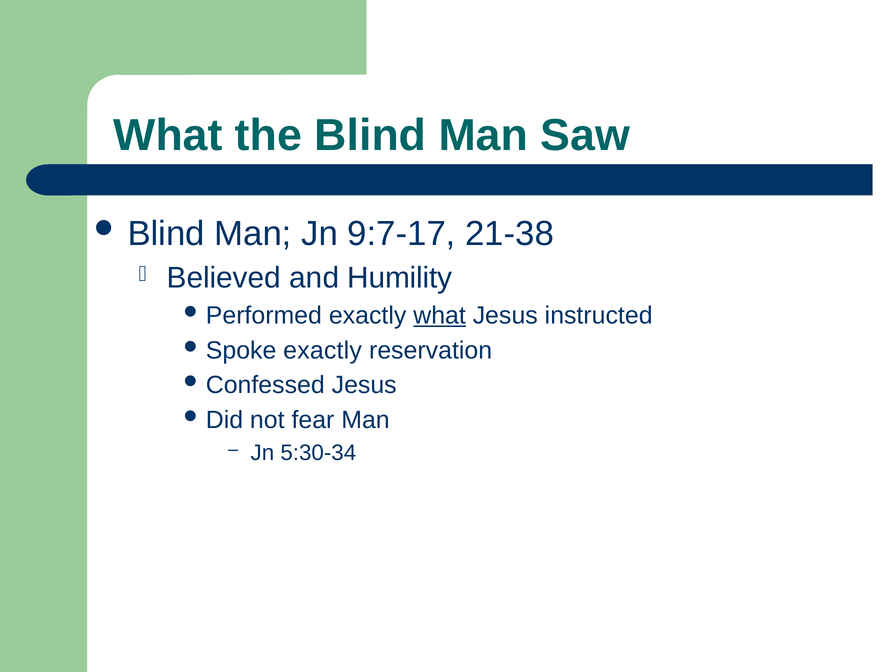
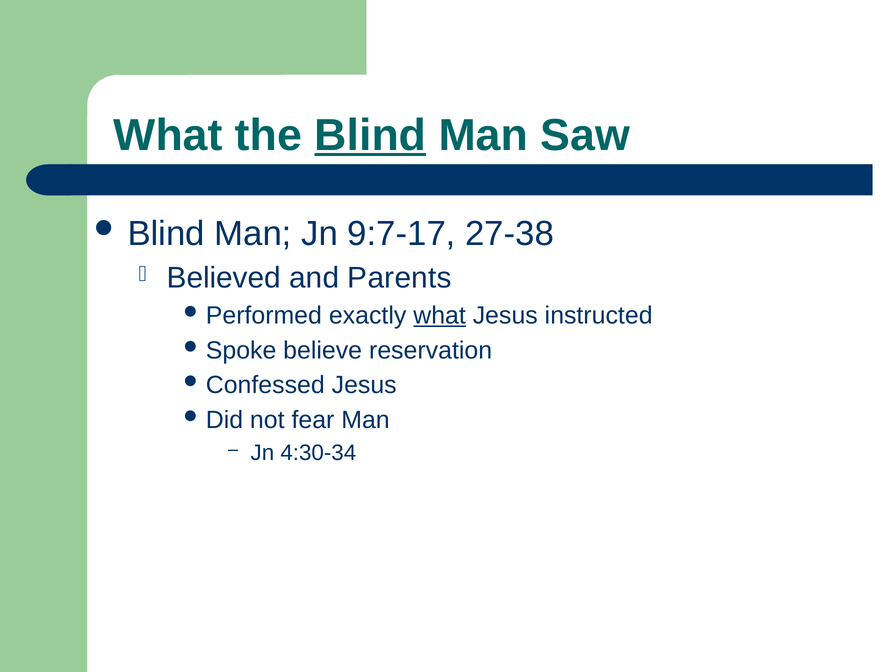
Blind at (370, 135) underline: none -> present
21-38: 21-38 -> 27-38
Humility: Humility -> Parents
exactly at (323, 350): exactly -> believe
5:30-34: 5:30-34 -> 4:30-34
